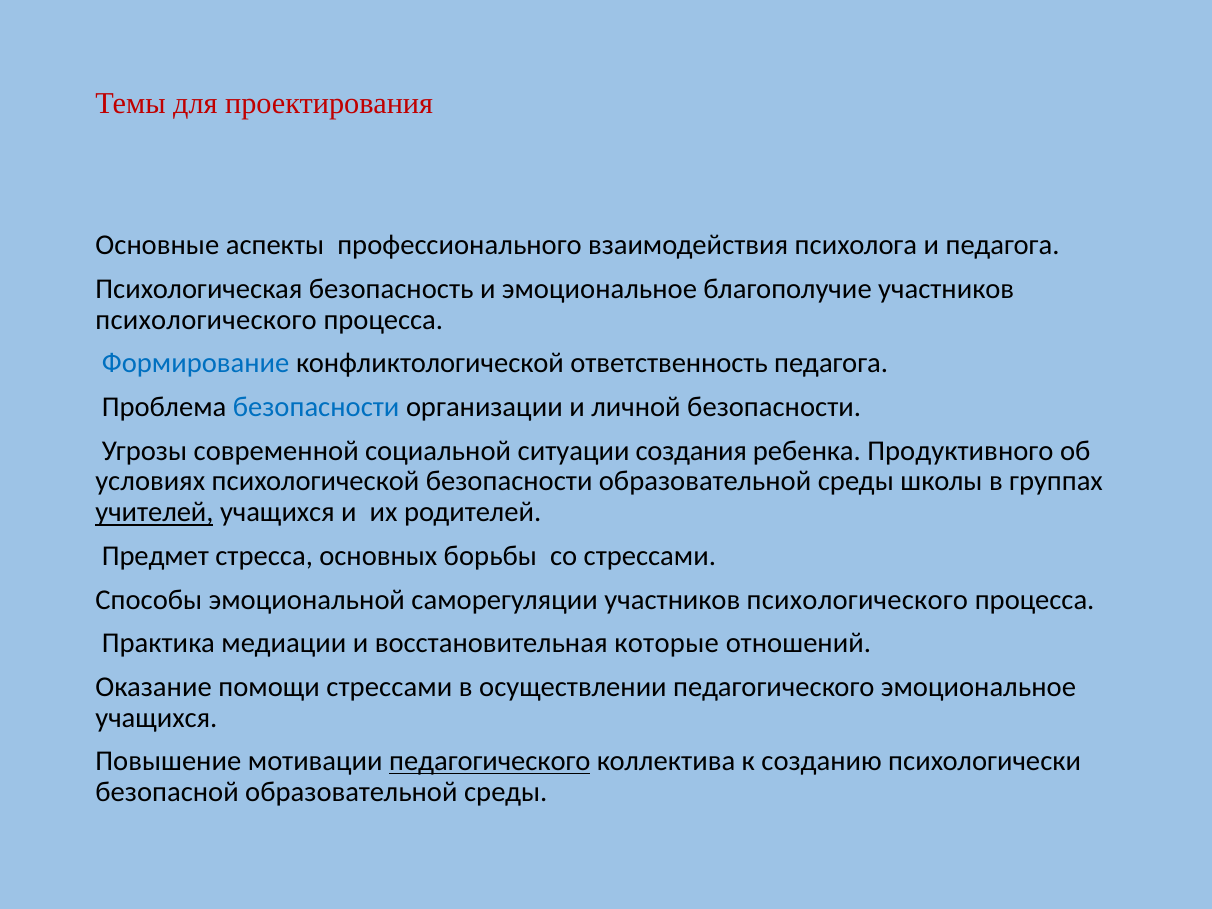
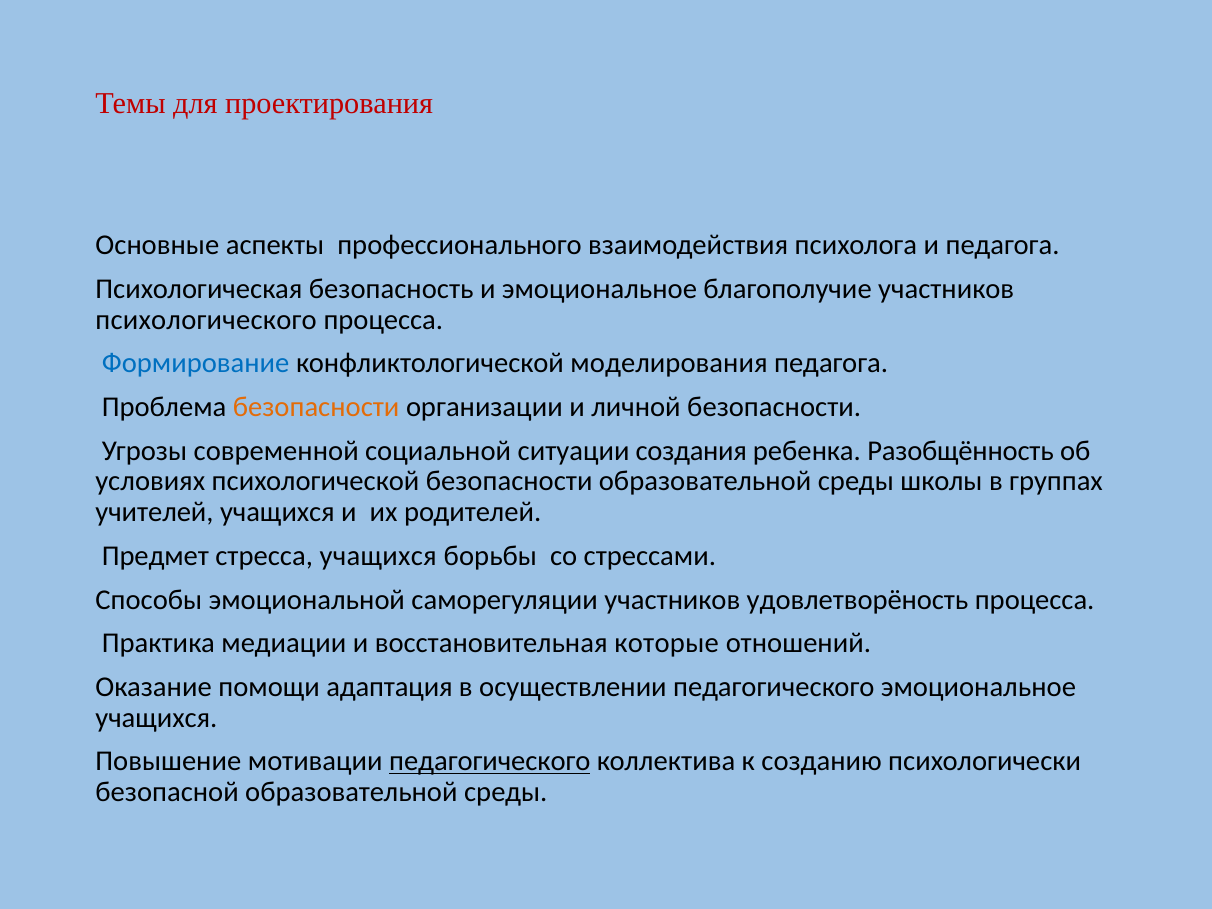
ответственность: ответственность -> моделирования
безопасности at (316, 407) colour: blue -> orange
Продуктивного: Продуктивного -> Разобщённость
учителей underline: present -> none
стресса основных: основных -> учащихся
саморегуляции участников психологического: психологического -> удовлетворёность
помощи стрессами: стрессами -> адаптация
